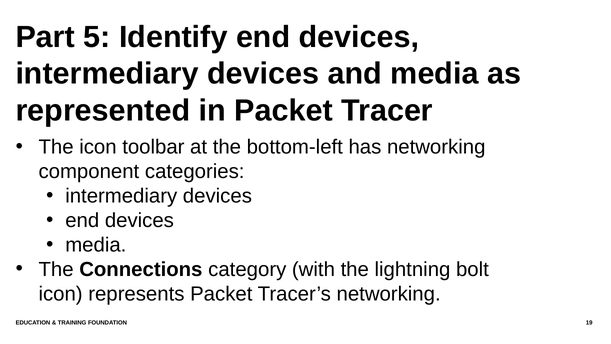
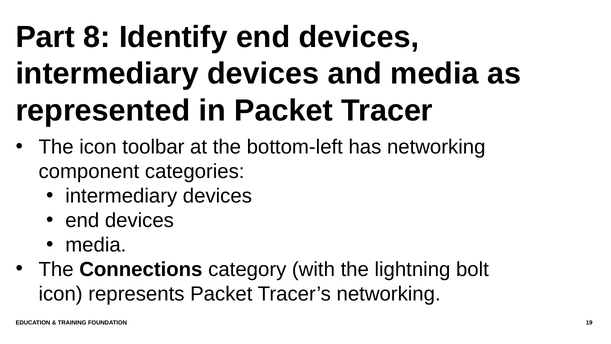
5: 5 -> 8
